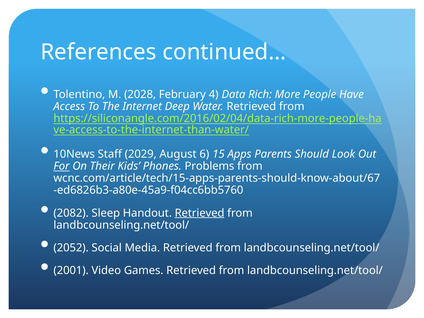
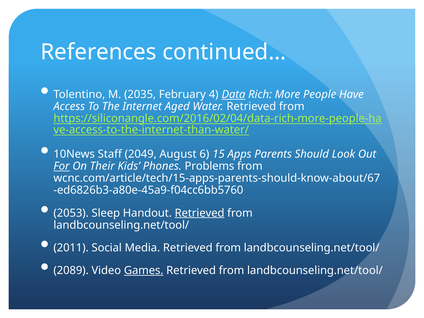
2028: 2028 -> 2035
Data underline: none -> present
Deep: Deep -> Aged
2029: 2029 -> 2049
2082: 2082 -> 2053
2052: 2052 -> 2011
2001: 2001 -> 2089
Games underline: none -> present
